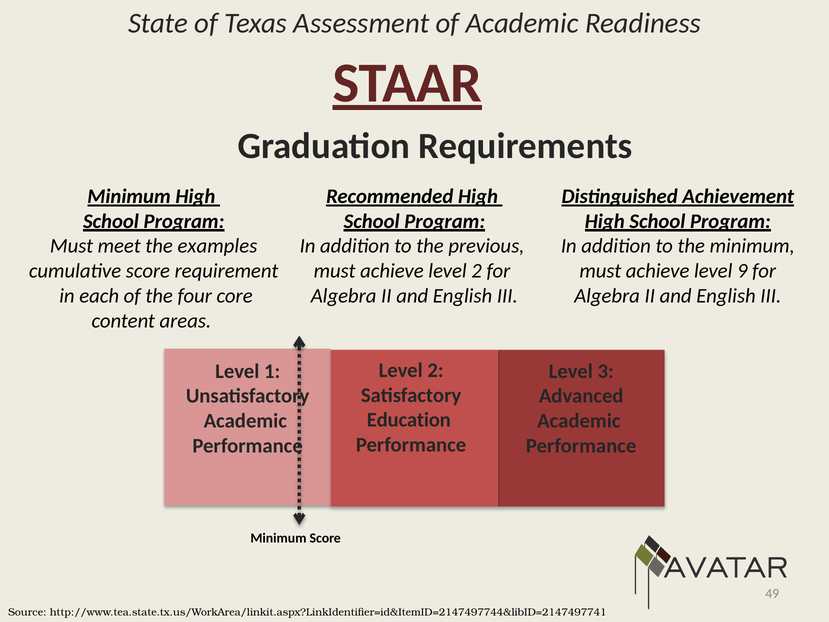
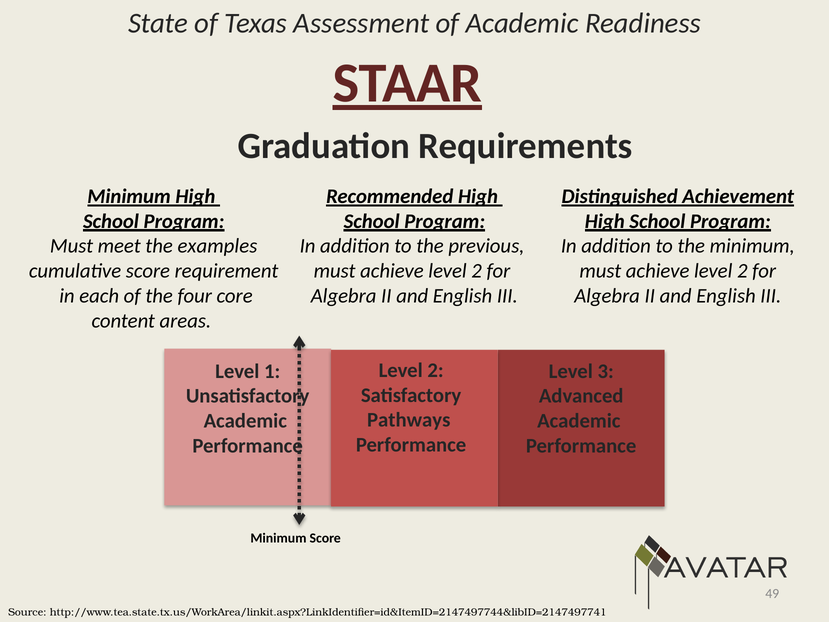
9 at (742, 271): 9 -> 2
Education: Education -> Pathways
